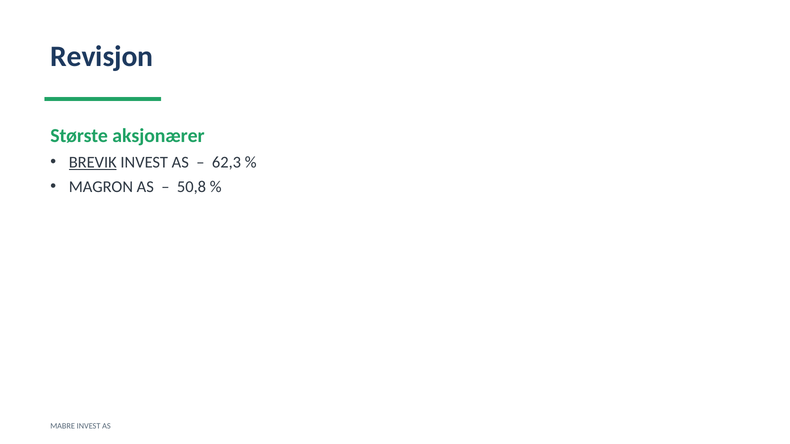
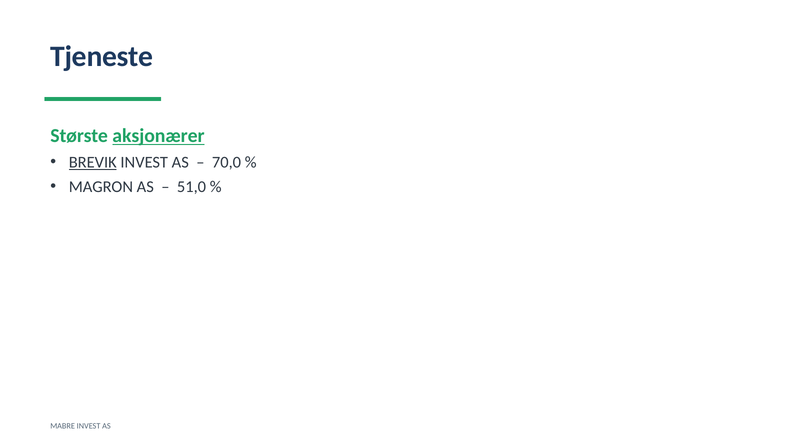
Revisjon: Revisjon -> Tjeneste
aksjonærer underline: none -> present
62,3: 62,3 -> 70,0
50,8: 50,8 -> 51,0
